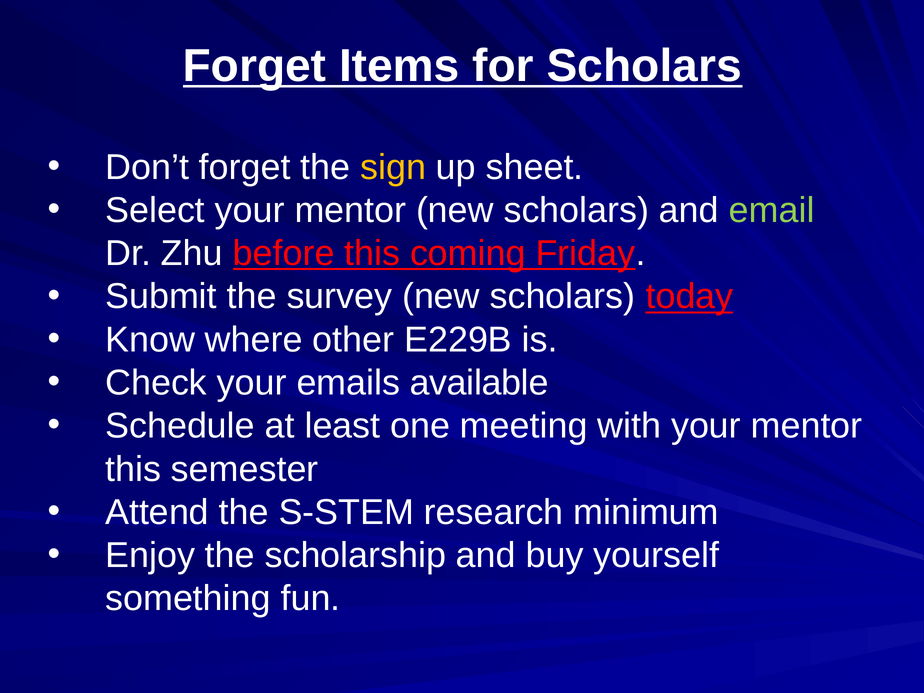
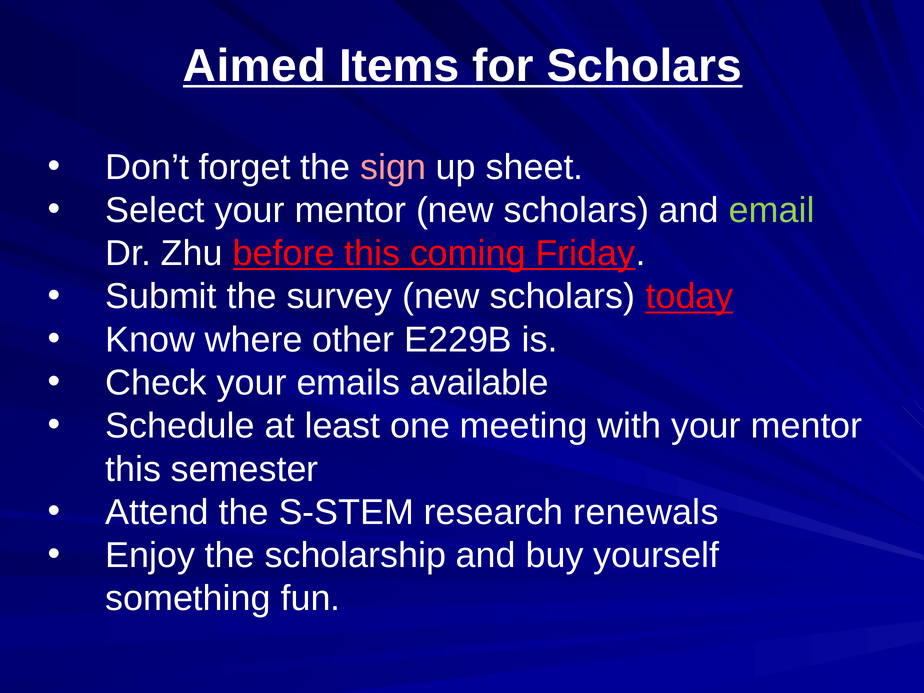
Forget at (255, 66): Forget -> Aimed
sign colour: yellow -> pink
minimum: minimum -> renewals
